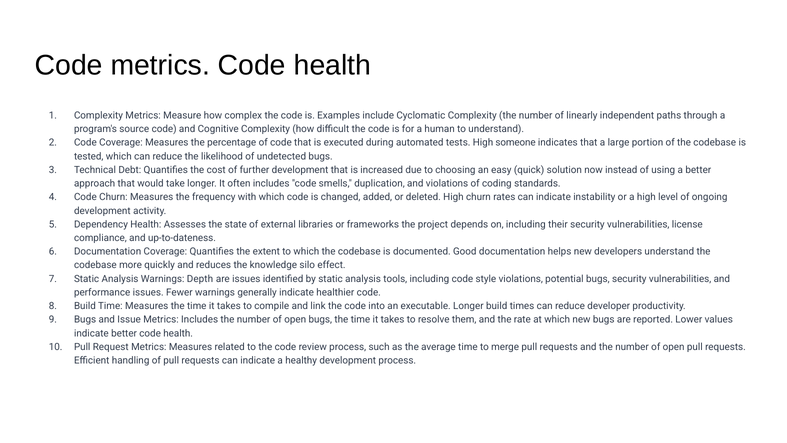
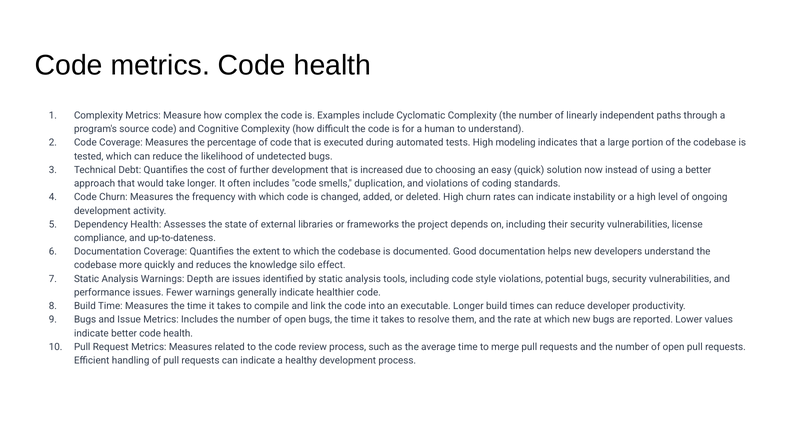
someone: someone -> modeling
